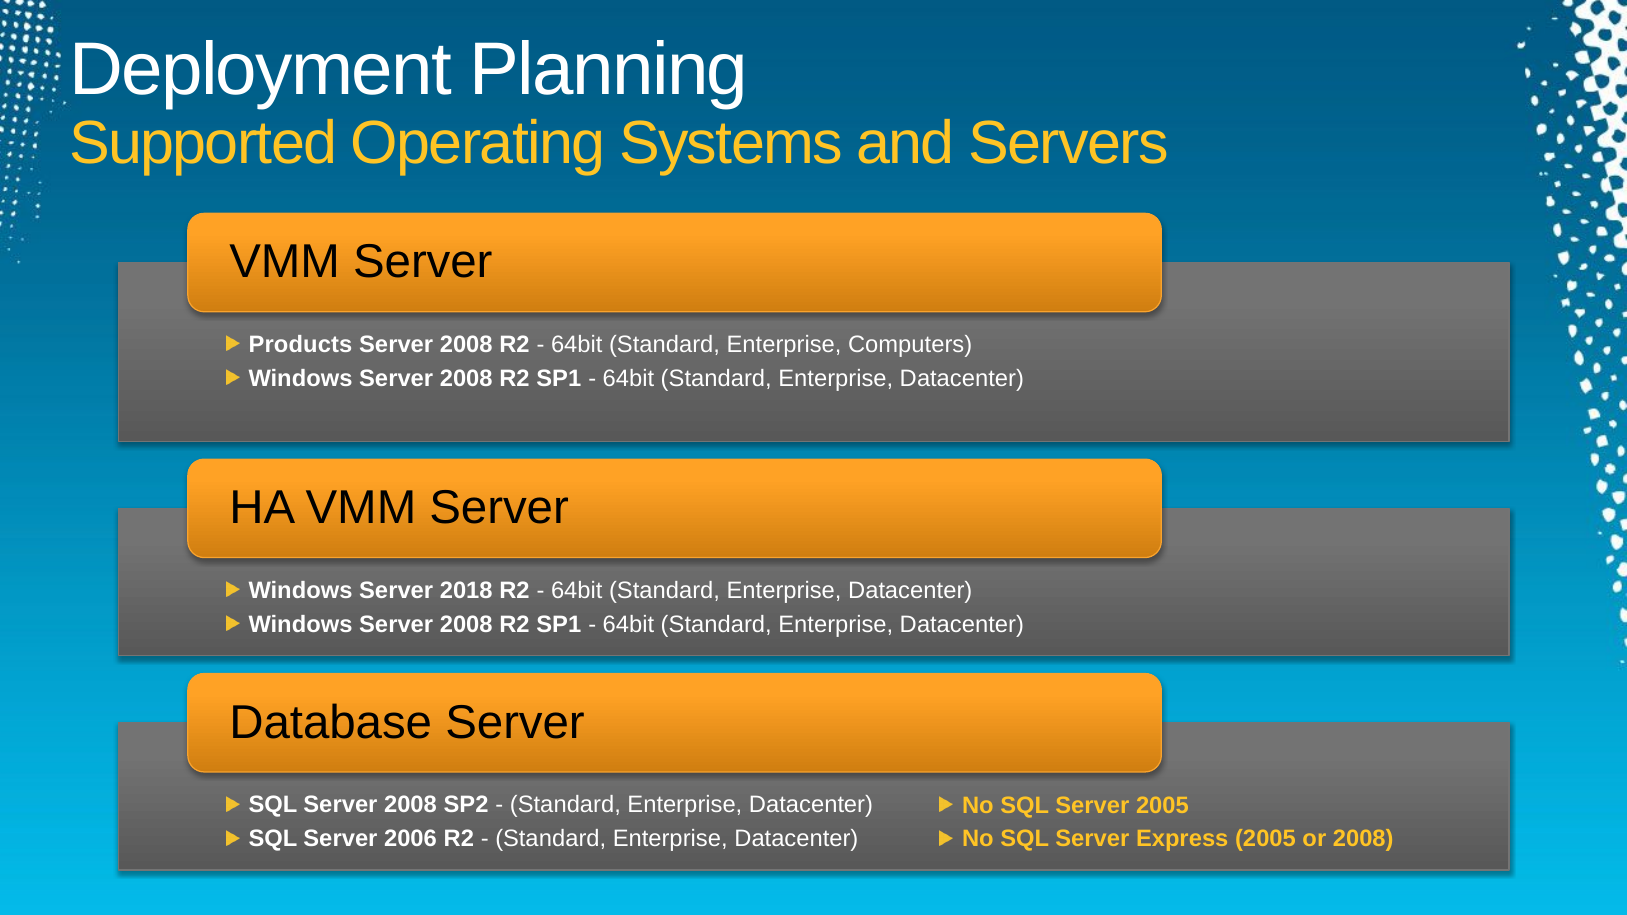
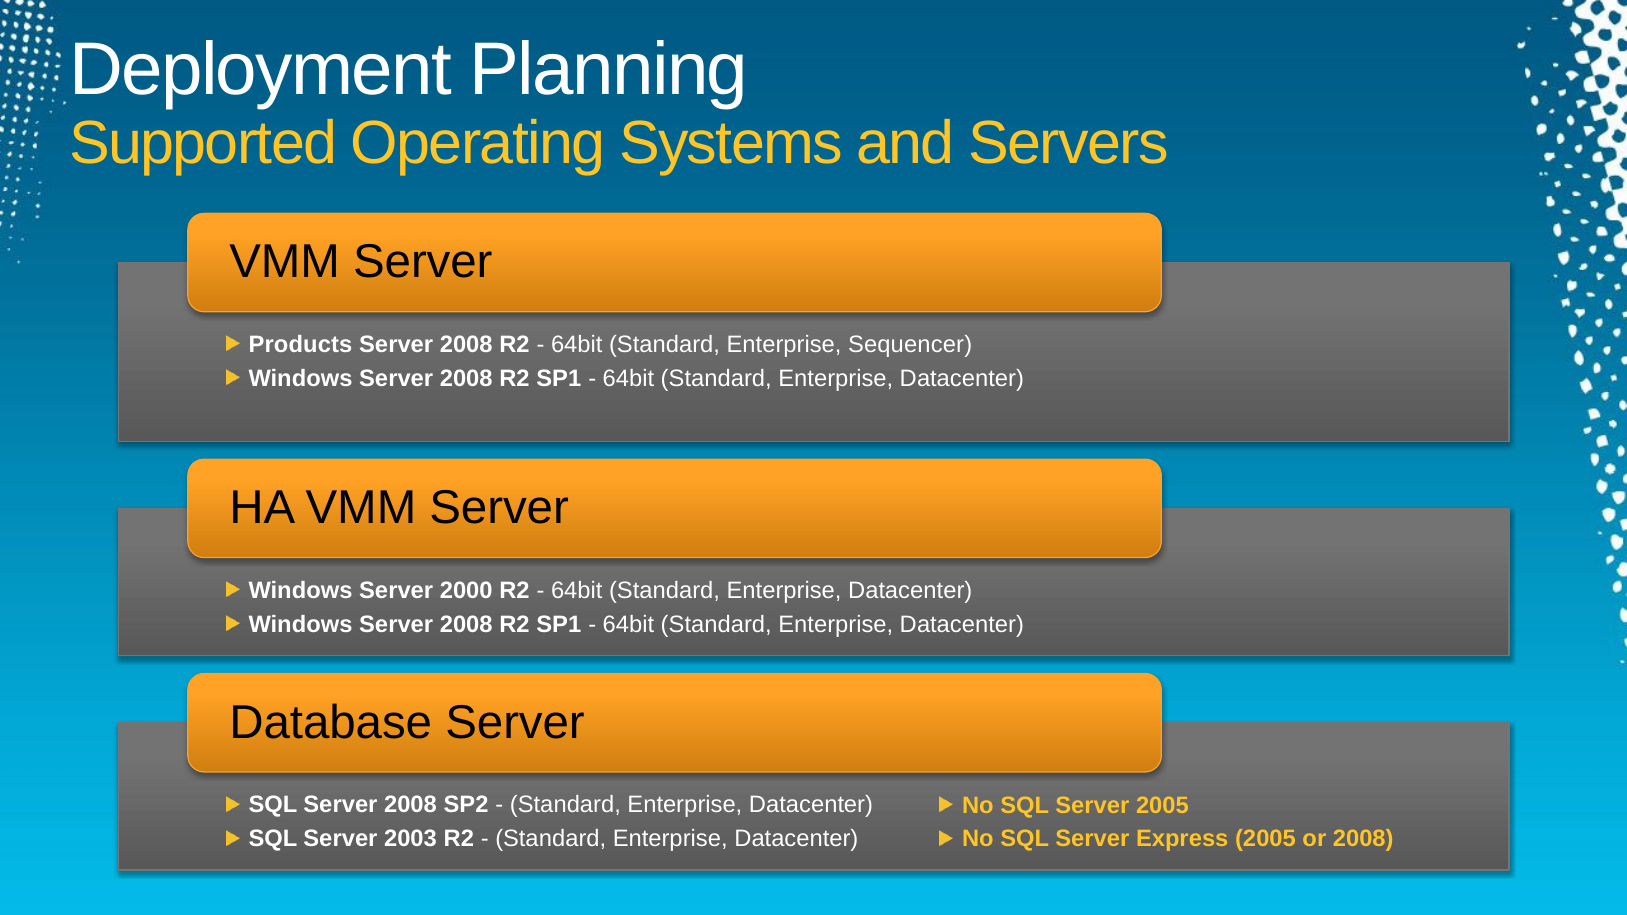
Computers: Computers -> Sequencer
2018: 2018 -> 2000
2006: 2006 -> 2003
